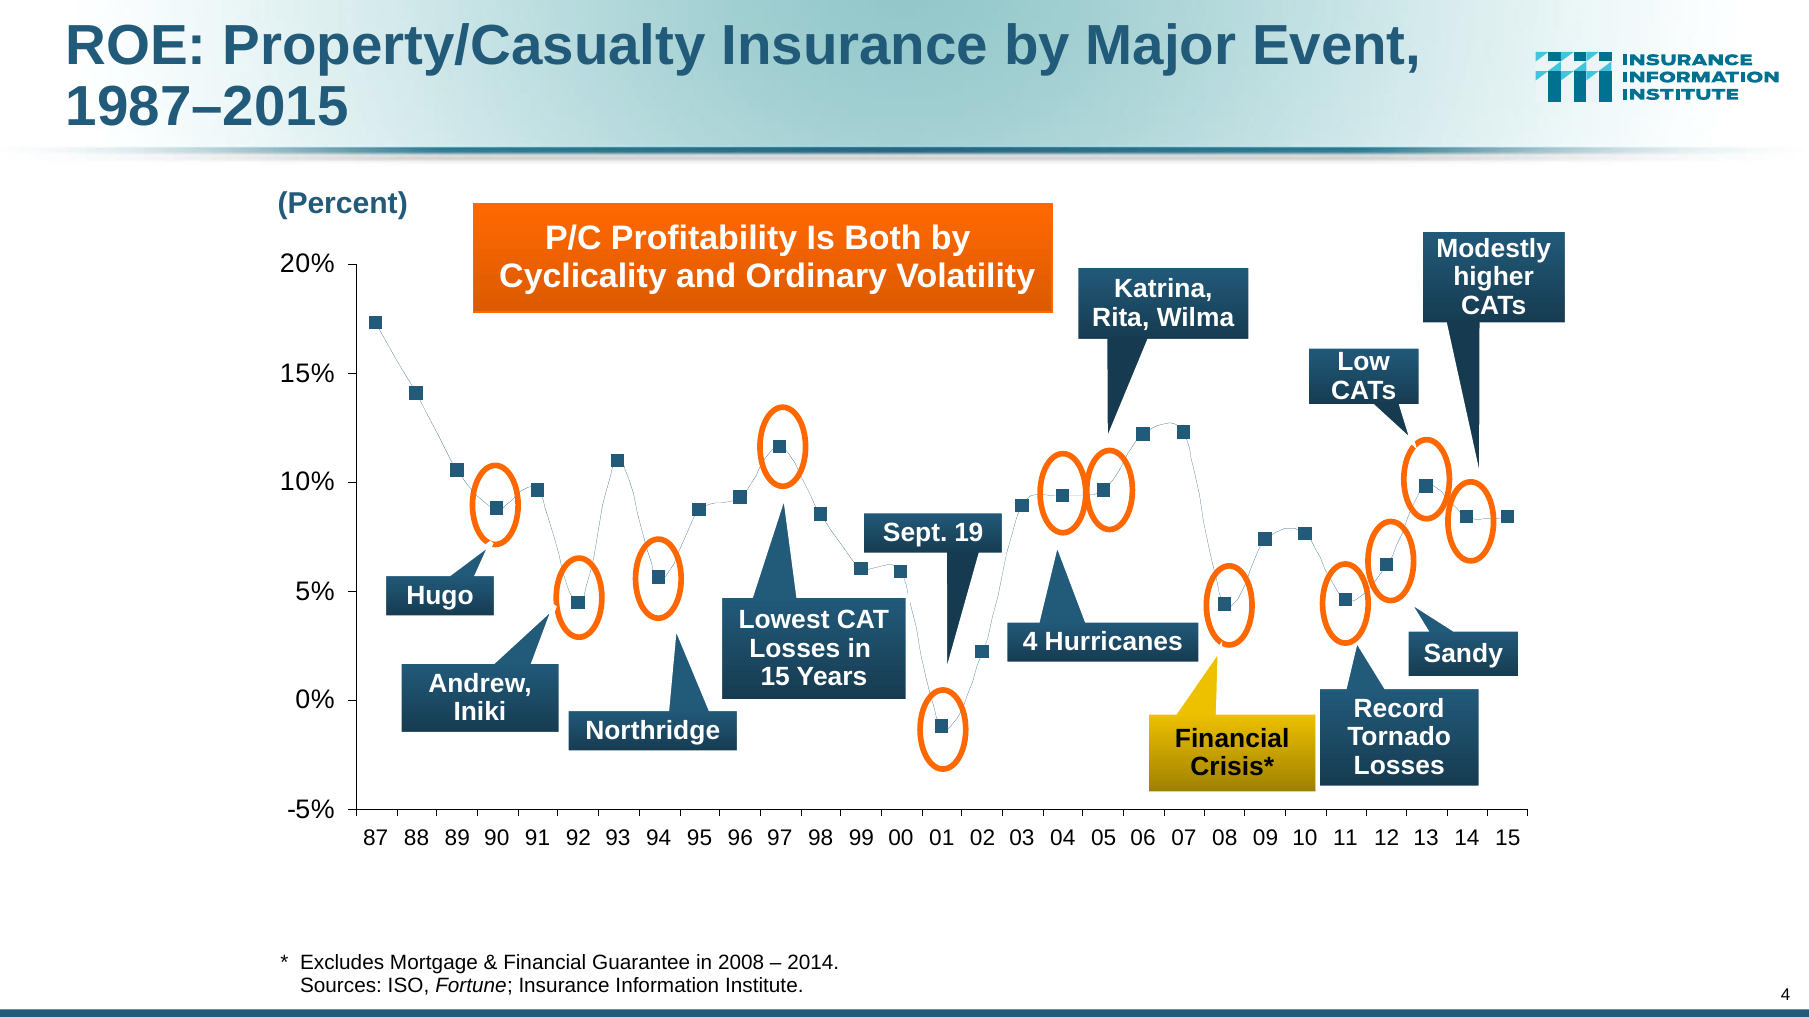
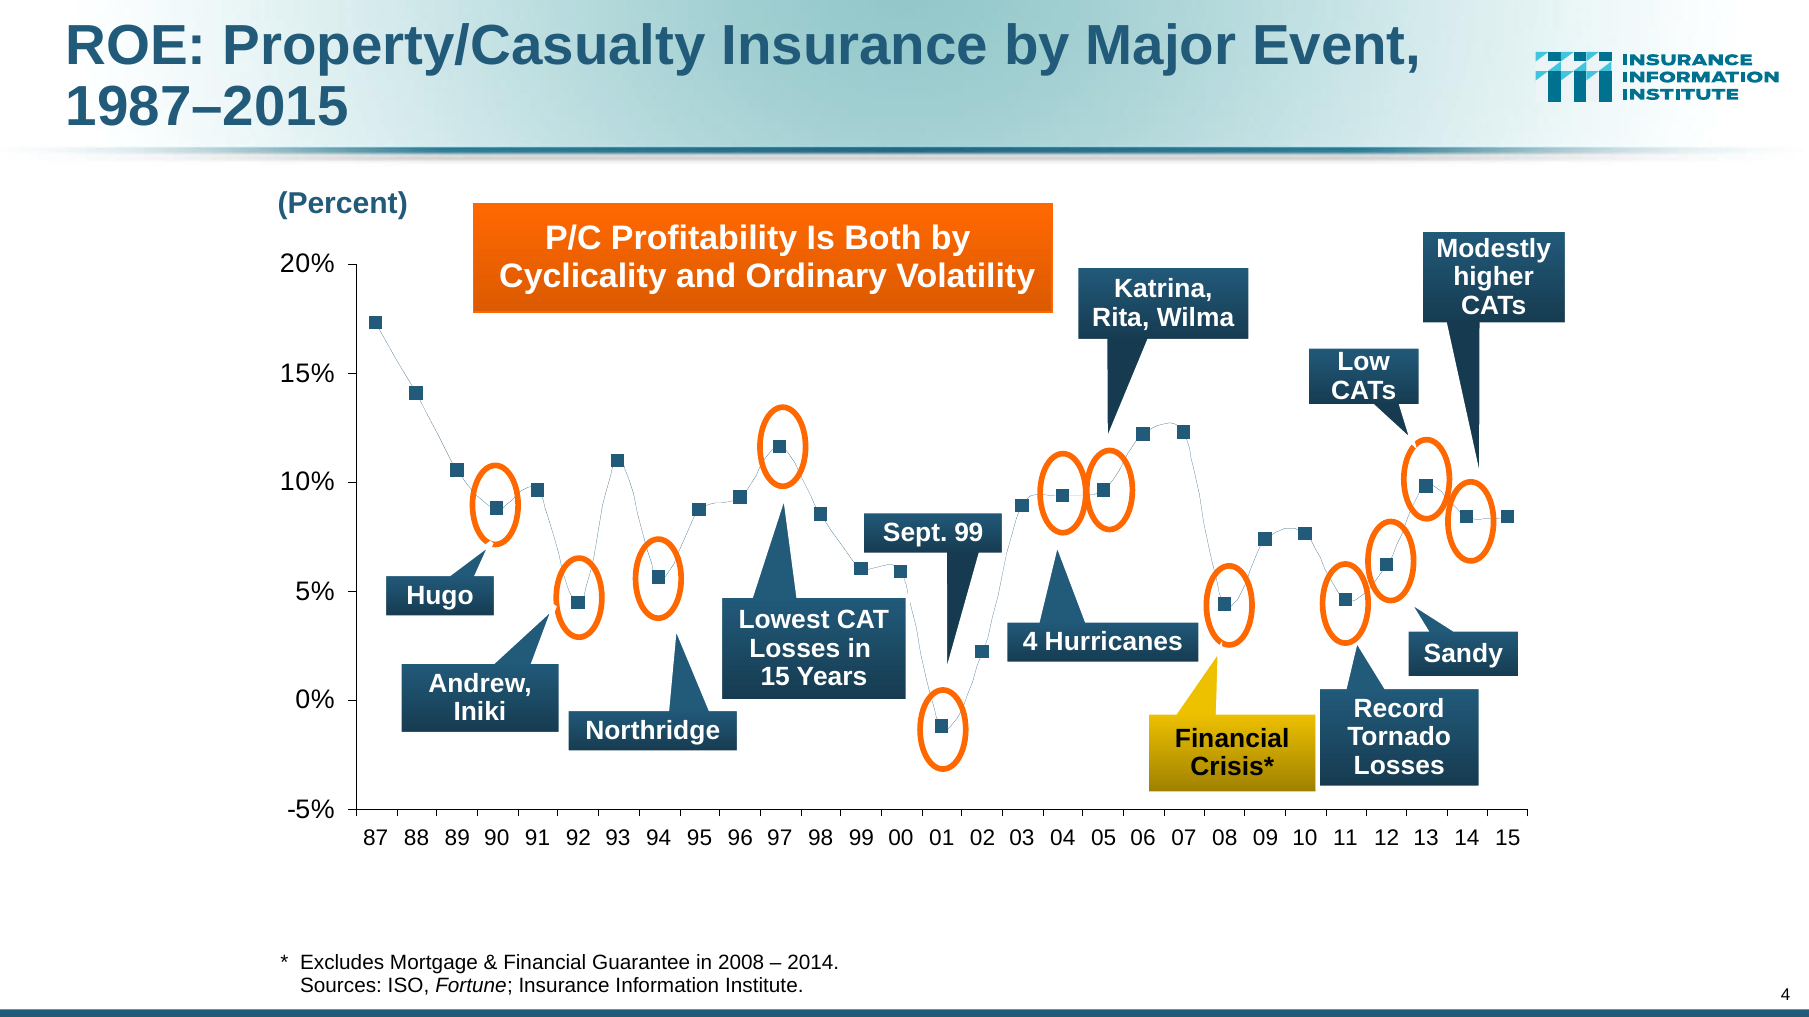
Sept 19: 19 -> 99
